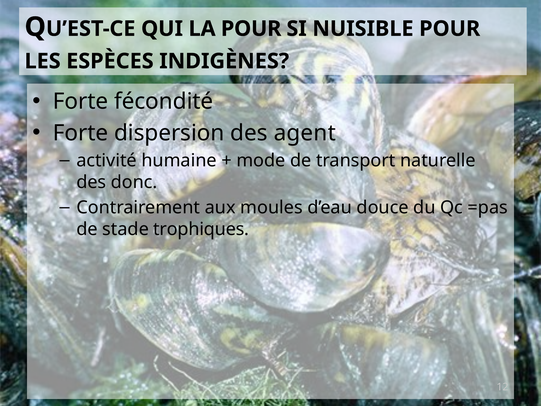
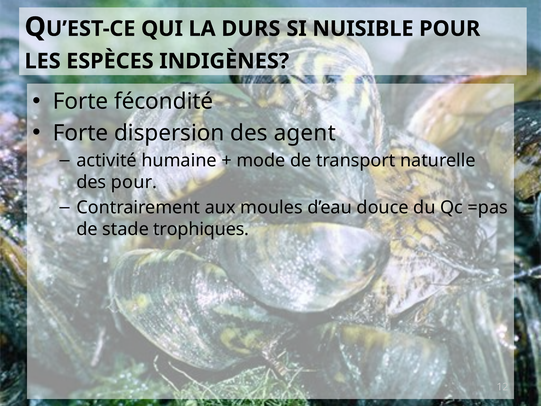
LA POUR: POUR -> DURS
des donc: donc -> pour
